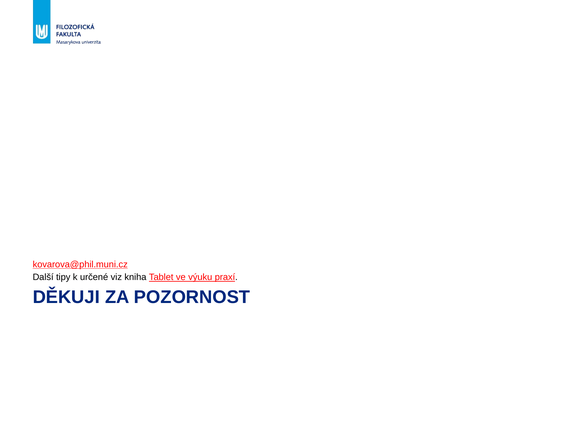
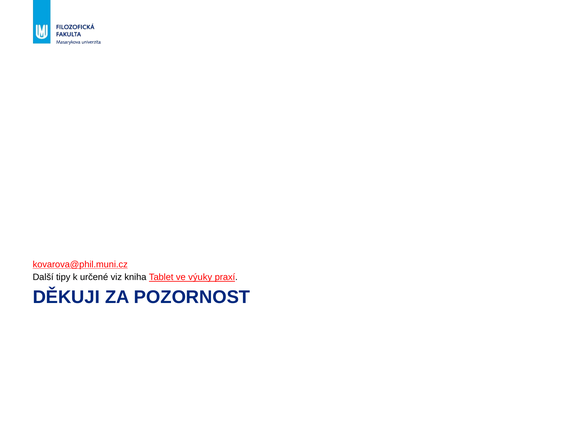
výuku: výuku -> výuky
